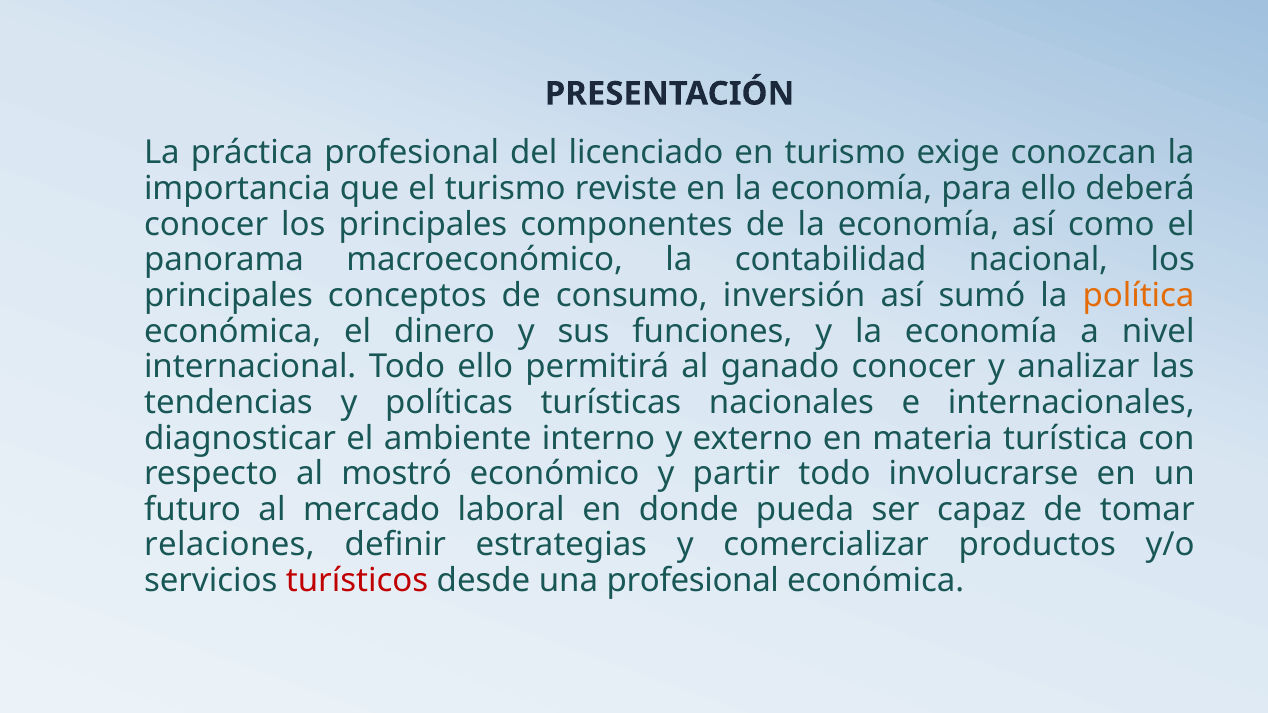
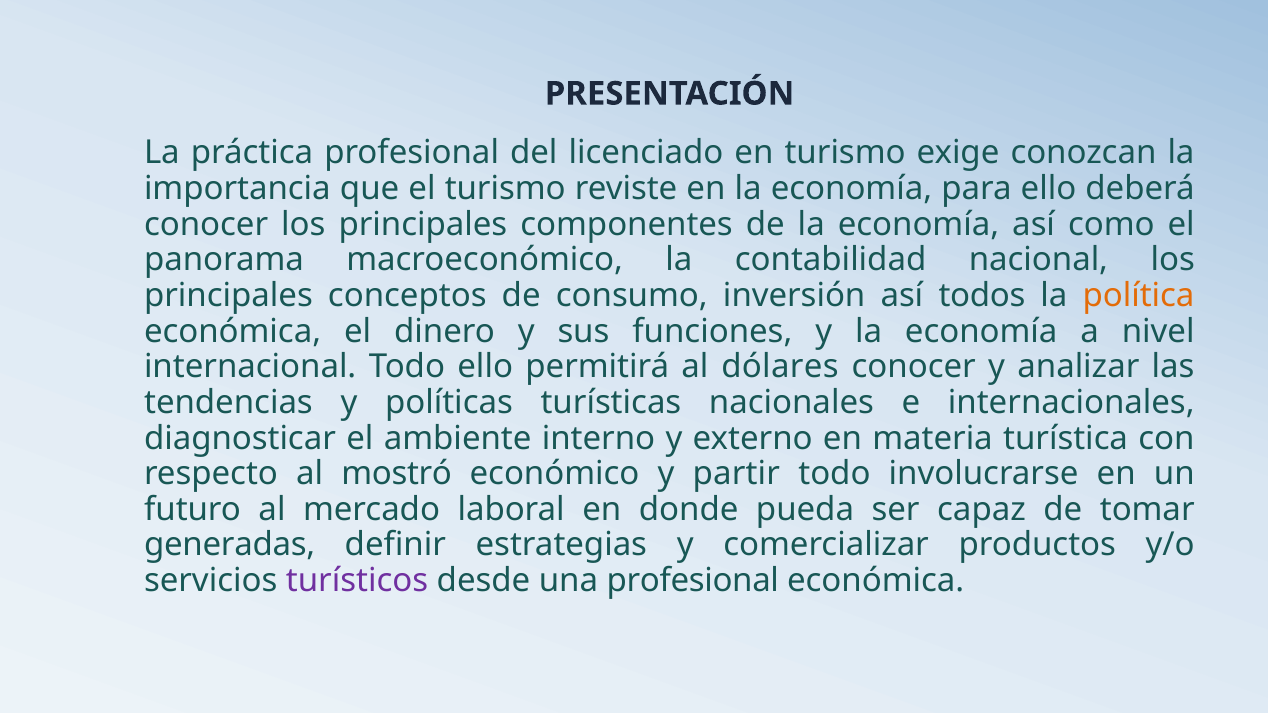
sumó: sumó -> todos
ganado: ganado -> dólares
relaciones: relaciones -> generadas
turísticos colour: red -> purple
